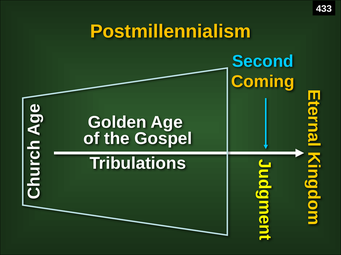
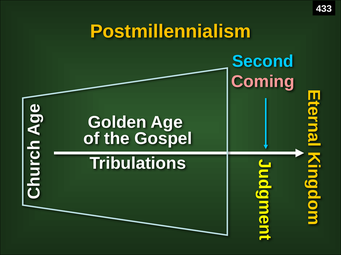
Coming colour: yellow -> pink
